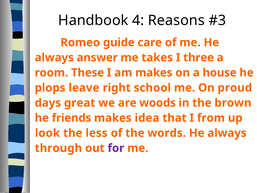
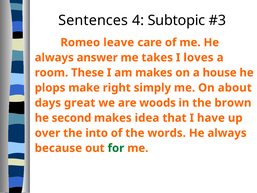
Handbook: Handbook -> Sentences
Reasons: Reasons -> Subtopic
guide: guide -> leave
three: three -> loves
leave: leave -> make
school: school -> simply
proud: proud -> about
friends: friends -> second
from: from -> have
look: look -> over
less: less -> into
through: through -> because
for colour: purple -> green
